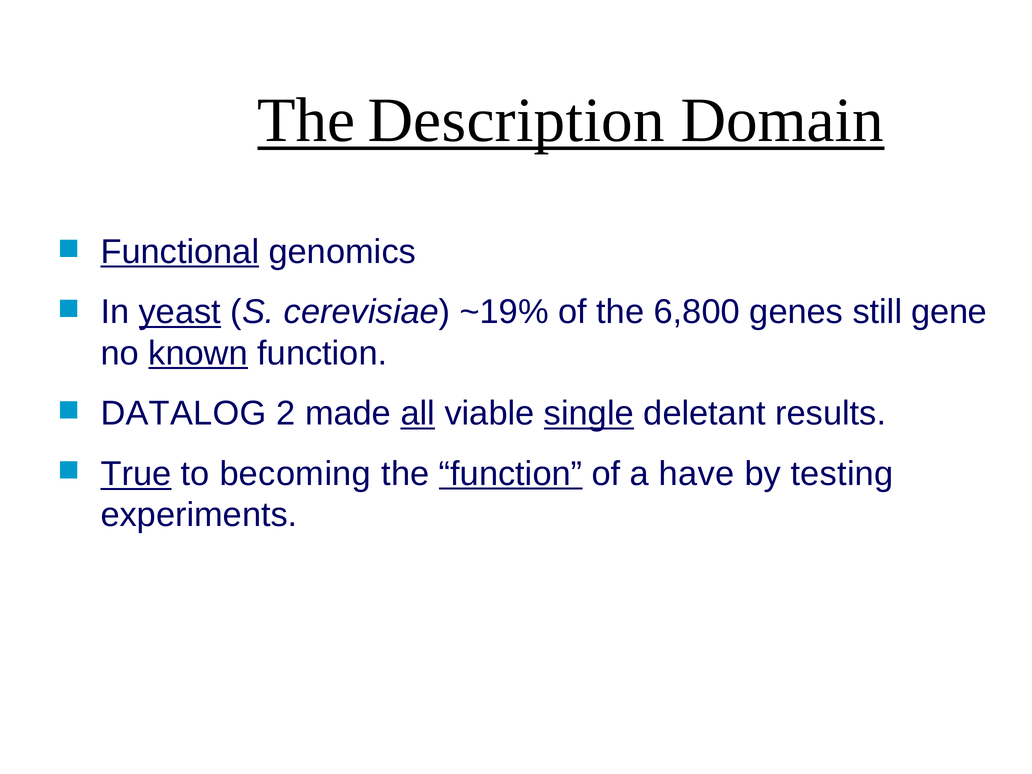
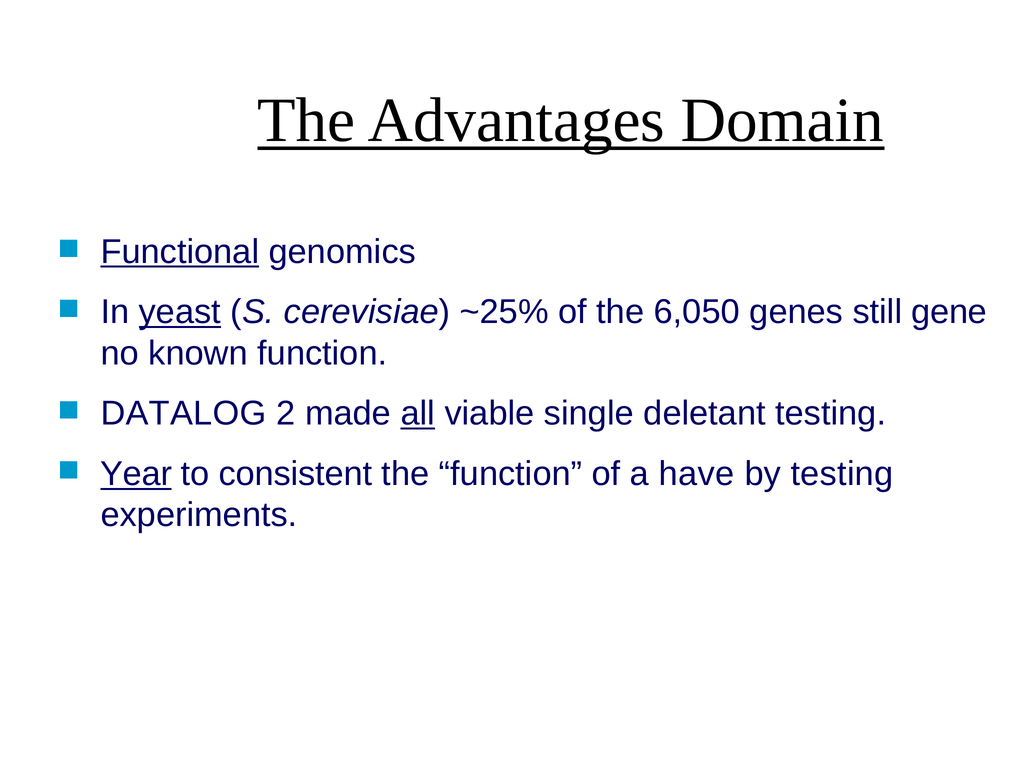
Description: Description -> Advantages
~19%: ~19% -> ~25%
6,800: 6,800 -> 6,050
known underline: present -> none
single underline: present -> none
deletant results: results -> testing
True: True -> Year
becoming: becoming -> consistent
function at (511, 474) underline: present -> none
